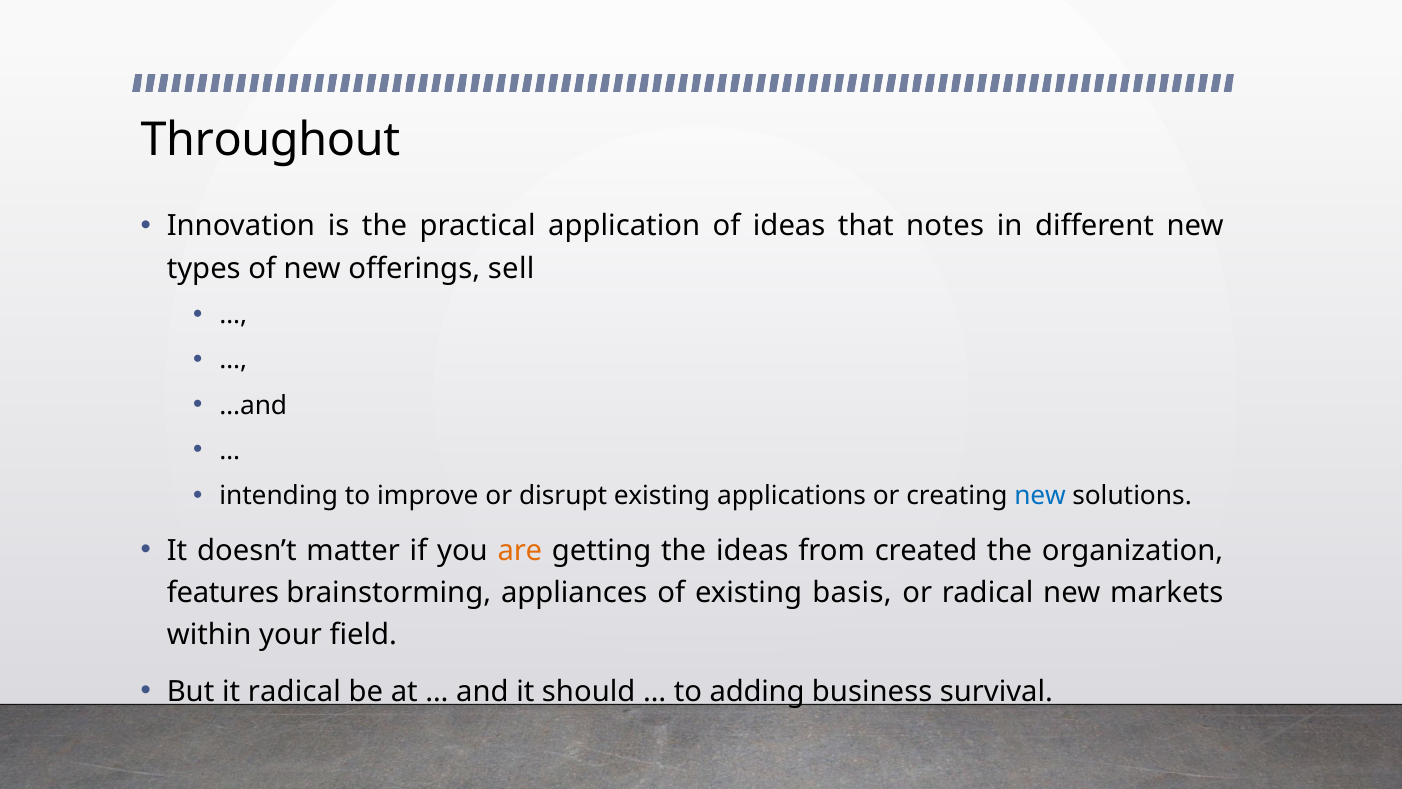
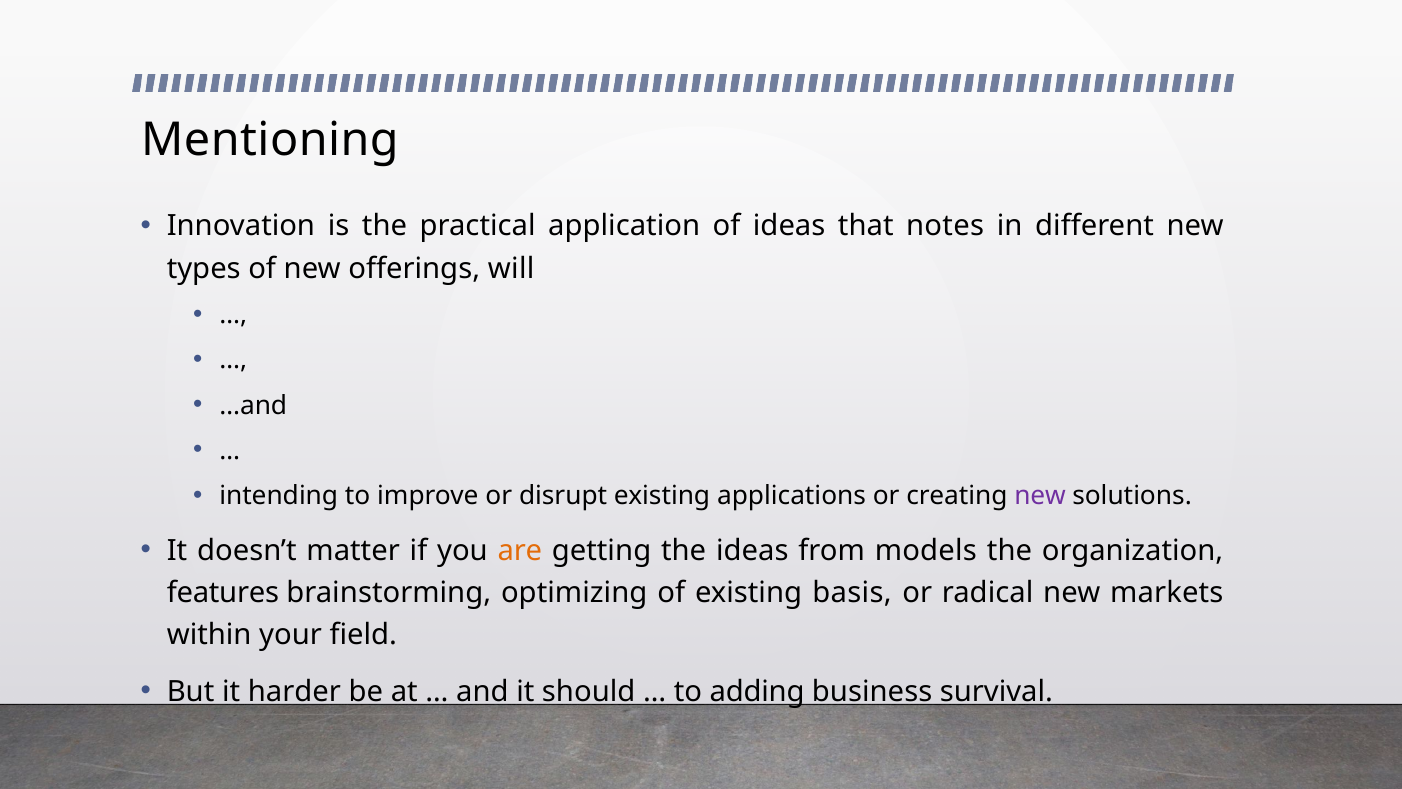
Throughout: Throughout -> Mentioning
sell: sell -> will
new at (1040, 496) colour: blue -> purple
created: created -> models
appliances: appliances -> optimizing
it radical: radical -> harder
